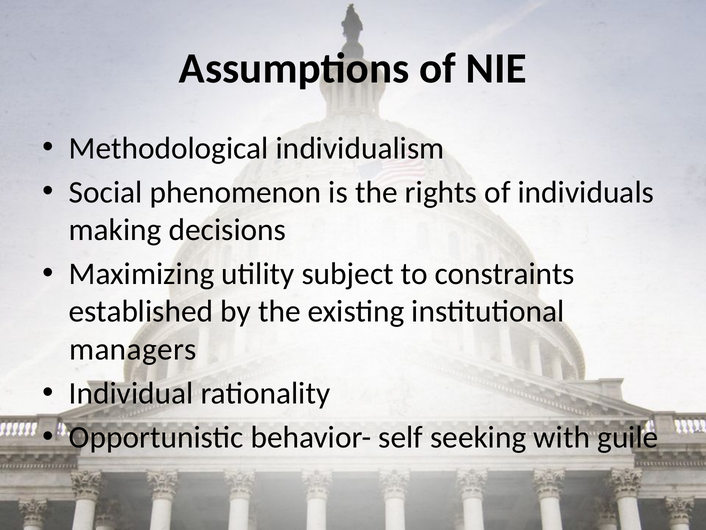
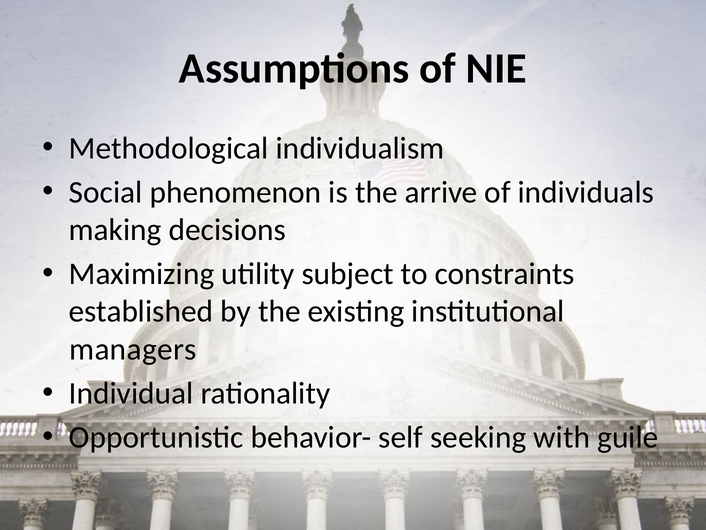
rights: rights -> arrive
